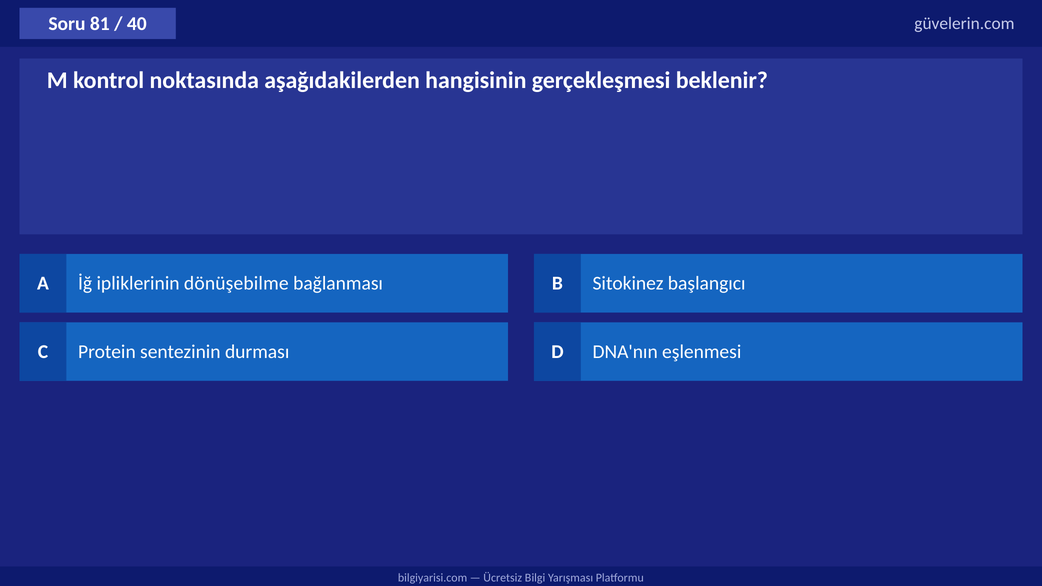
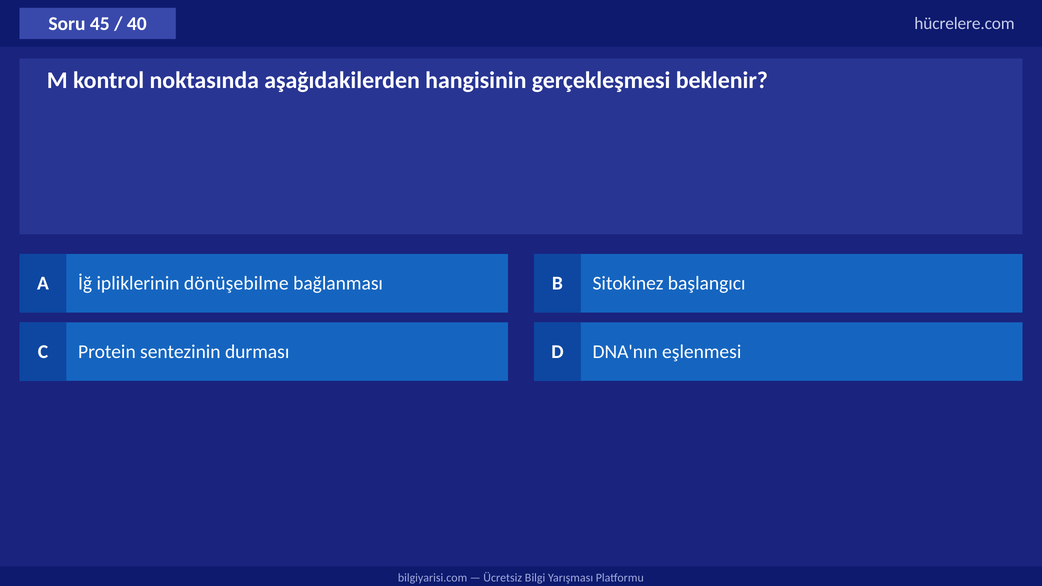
81: 81 -> 45
güvelerin.com: güvelerin.com -> hücrelere.com
